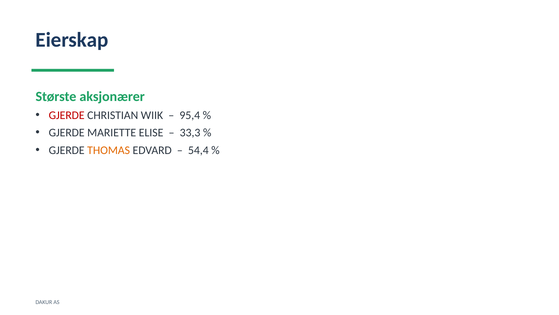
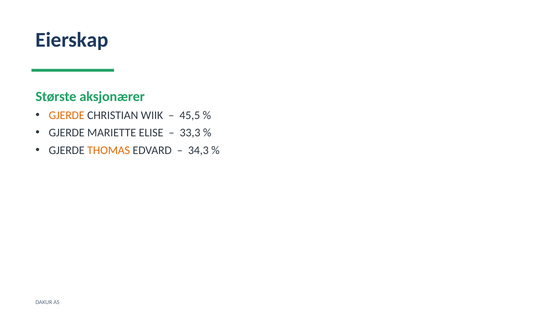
GJERDE at (67, 115) colour: red -> orange
95,4: 95,4 -> 45,5
54,4: 54,4 -> 34,3
